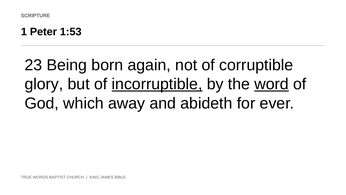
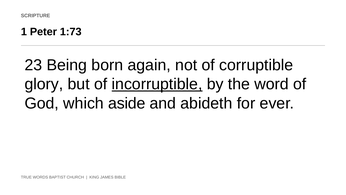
1:53: 1:53 -> 1:73
word underline: present -> none
away: away -> aside
